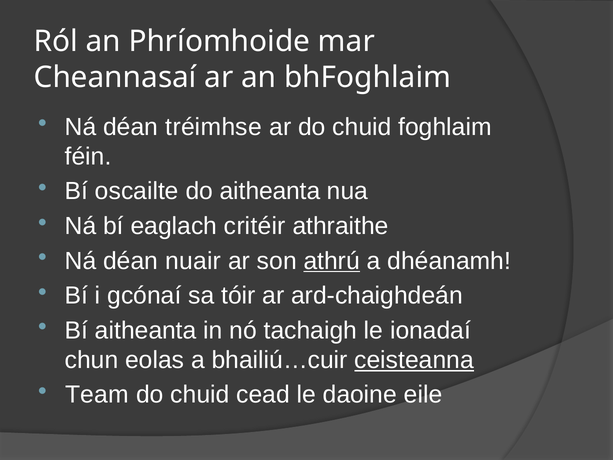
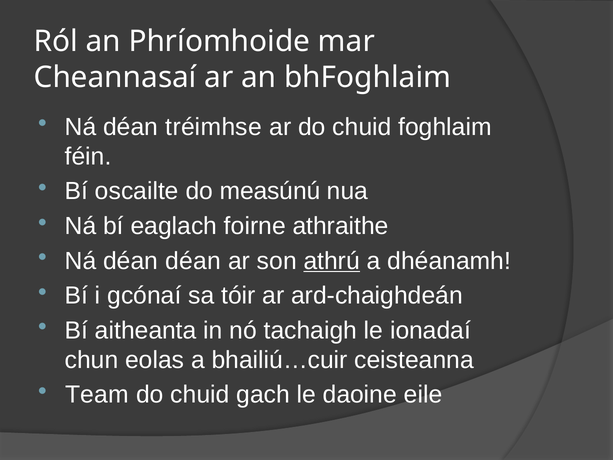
do aitheanta: aitheanta -> measúnú
critéir: critéir -> foirne
déan nuair: nuair -> déan
ceisteanna underline: present -> none
cead: cead -> gach
